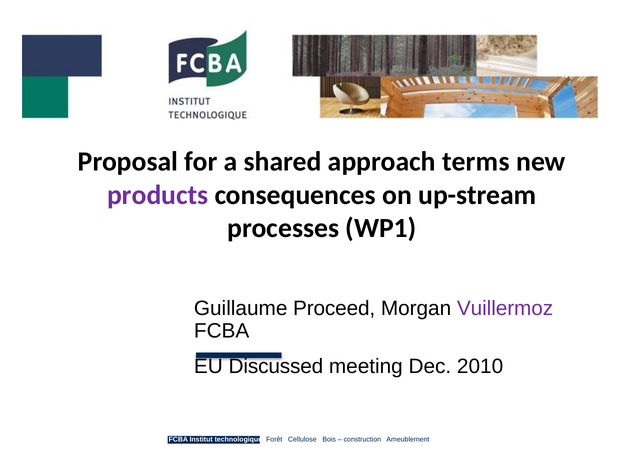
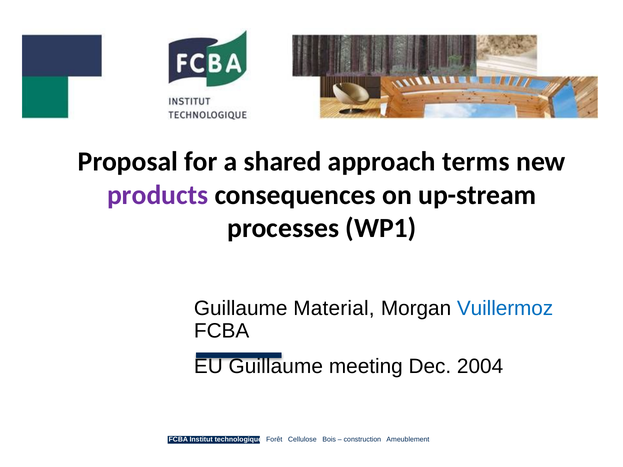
Proceed: Proceed -> Material
Vuillermoz colour: purple -> blue
EU Discussed: Discussed -> Guillaume
2010: 2010 -> 2004
